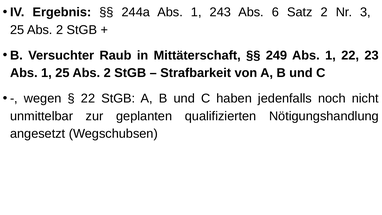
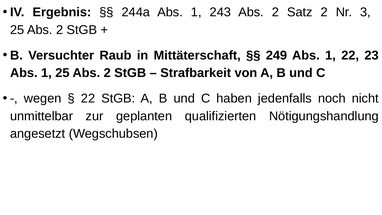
243 Abs 6: 6 -> 2
